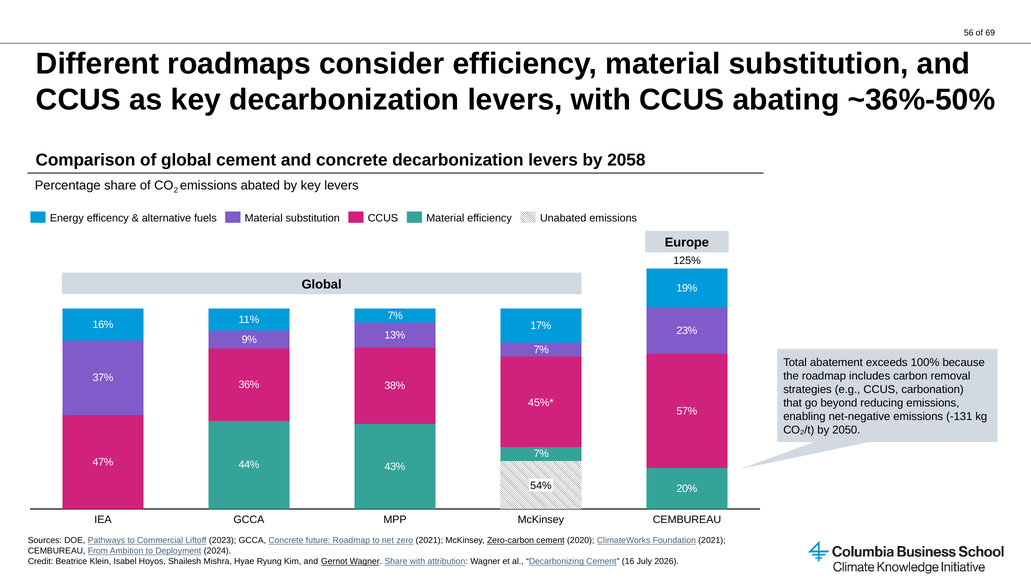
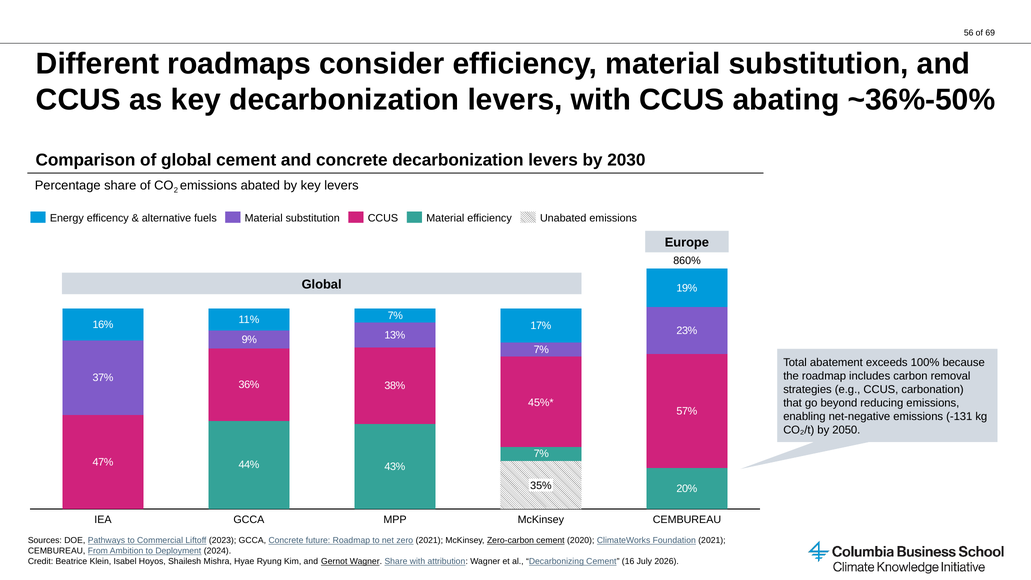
2058: 2058 -> 2030
125%: 125% -> 860%
54%: 54% -> 35%
